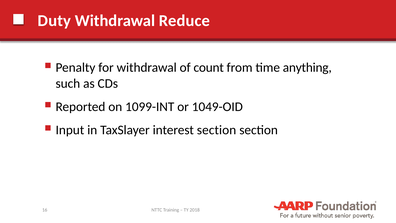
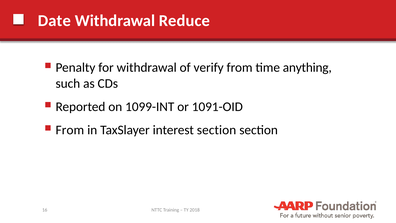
Duty: Duty -> Date
count: count -> verify
1049-OID: 1049-OID -> 1091-OID
Input at (70, 130): Input -> From
